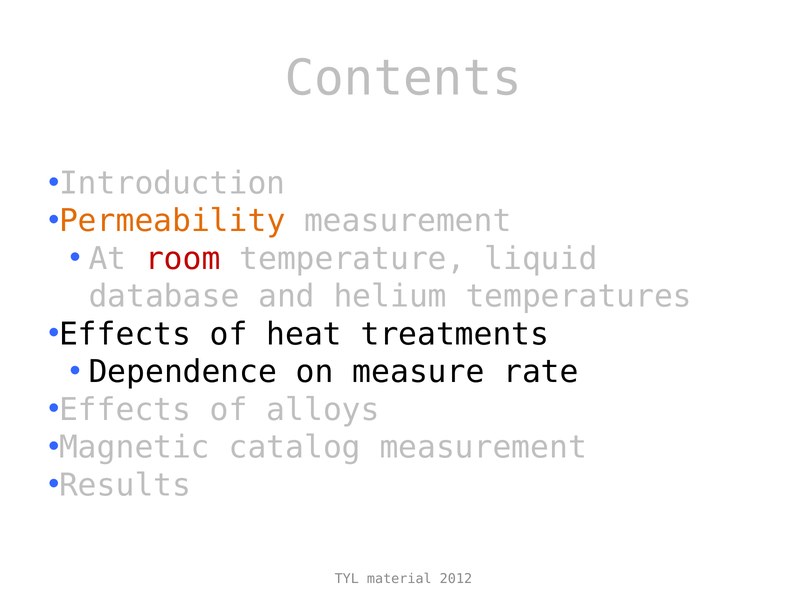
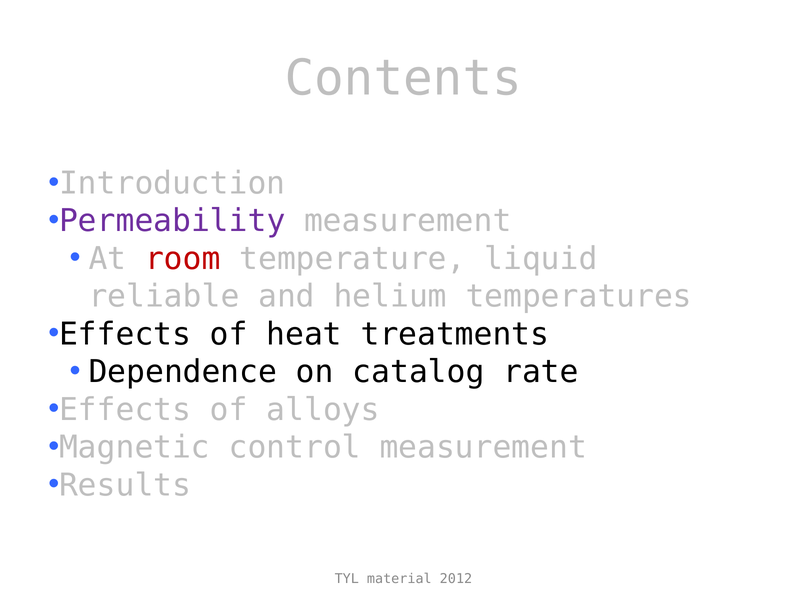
Permeability colour: orange -> purple
database: database -> reliable
measure: measure -> catalog
catalog: catalog -> control
